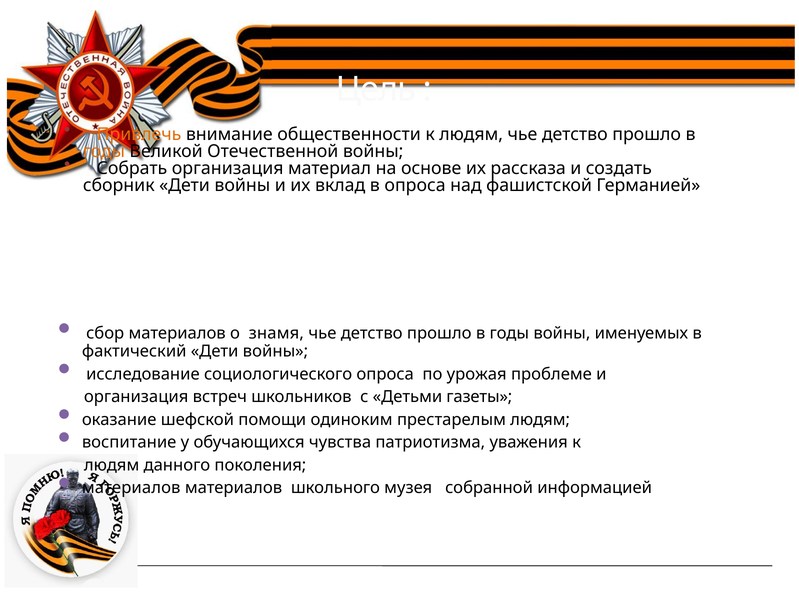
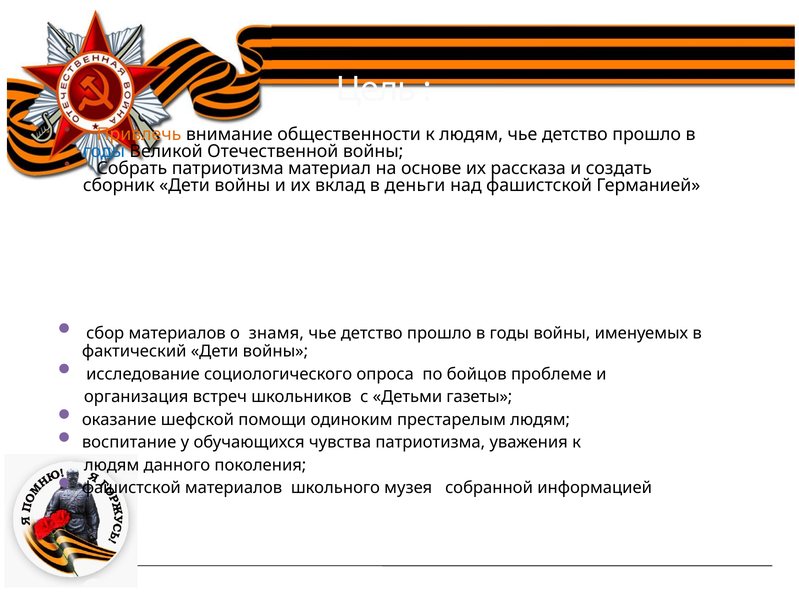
годы at (104, 151) colour: orange -> blue
Собрать организация: организация -> патриотизма
в опроса: опроса -> деньги
урожая: урожая -> бойцов
материалов at (131, 488): материалов -> фашистской
